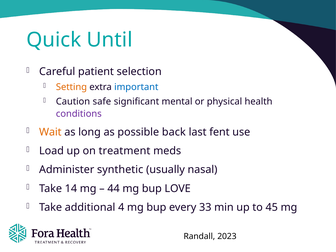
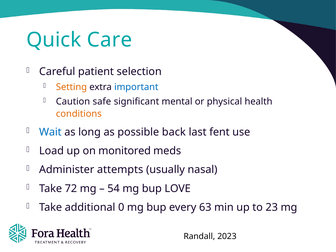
Until: Until -> Care
conditions colour: purple -> orange
Wait colour: orange -> blue
treatment: treatment -> monitored
synthetic: synthetic -> attempts
14: 14 -> 72
44: 44 -> 54
4: 4 -> 0
33: 33 -> 63
45: 45 -> 23
